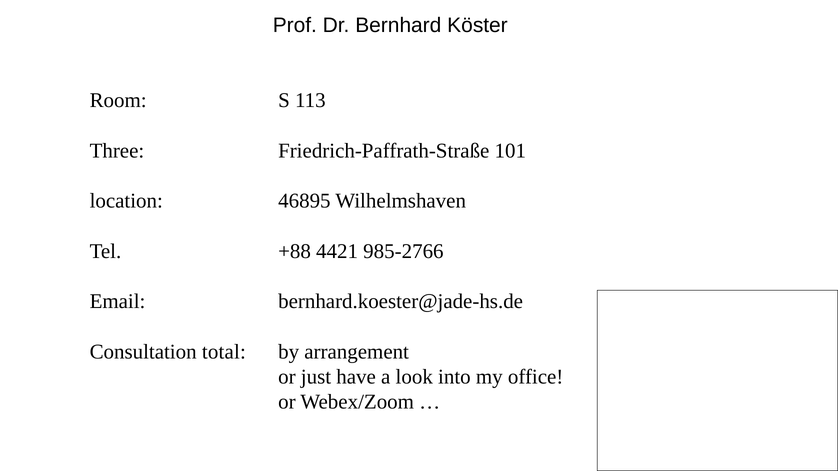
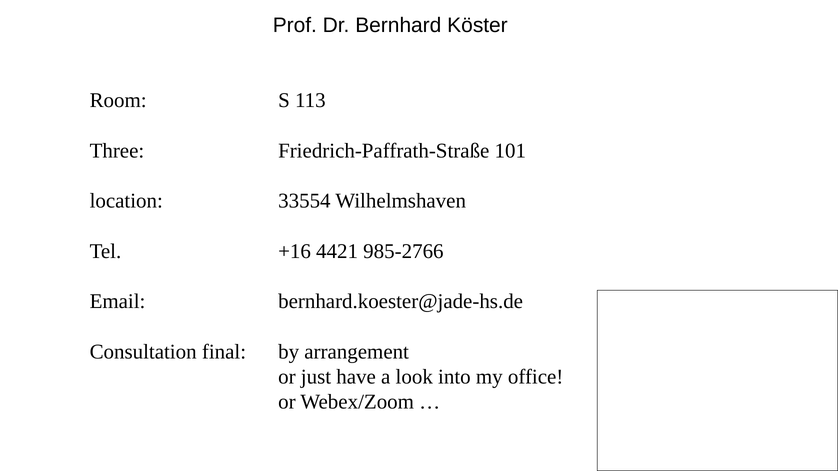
46895: 46895 -> 33554
+88: +88 -> +16
total: total -> final
